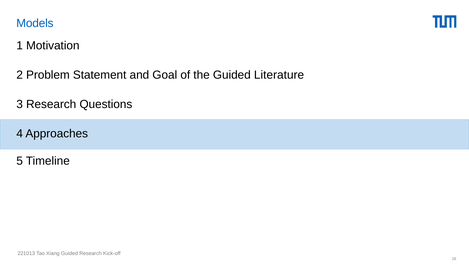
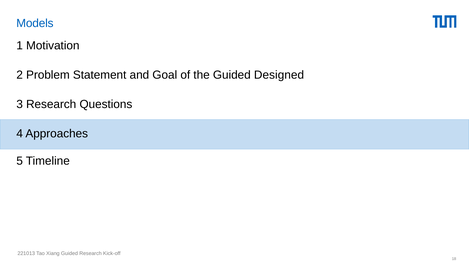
Literature: Literature -> Designed
